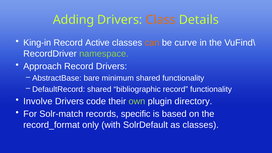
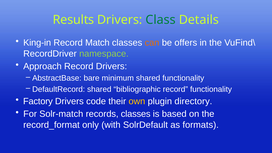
Adding: Adding -> Results
Class colour: orange -> green
Active: Active -> Match
curve: curve -> offers
Involve: Involve -> Factory
own colour: light green -> yellow
records specific: specific -> classes
as classes: classes -> formats
